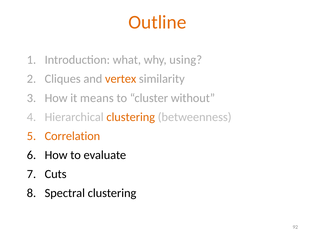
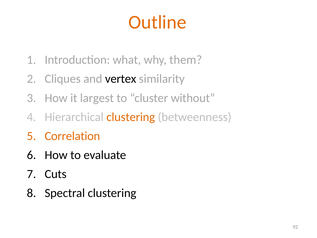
using: using -> them
vertex colour: orange -> black
means: means -> largest
